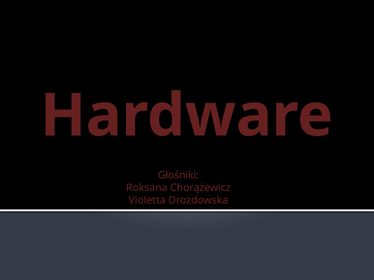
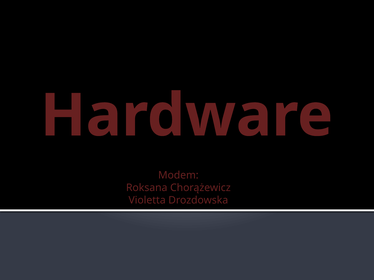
Głośniki: Głośniki -> Modem
